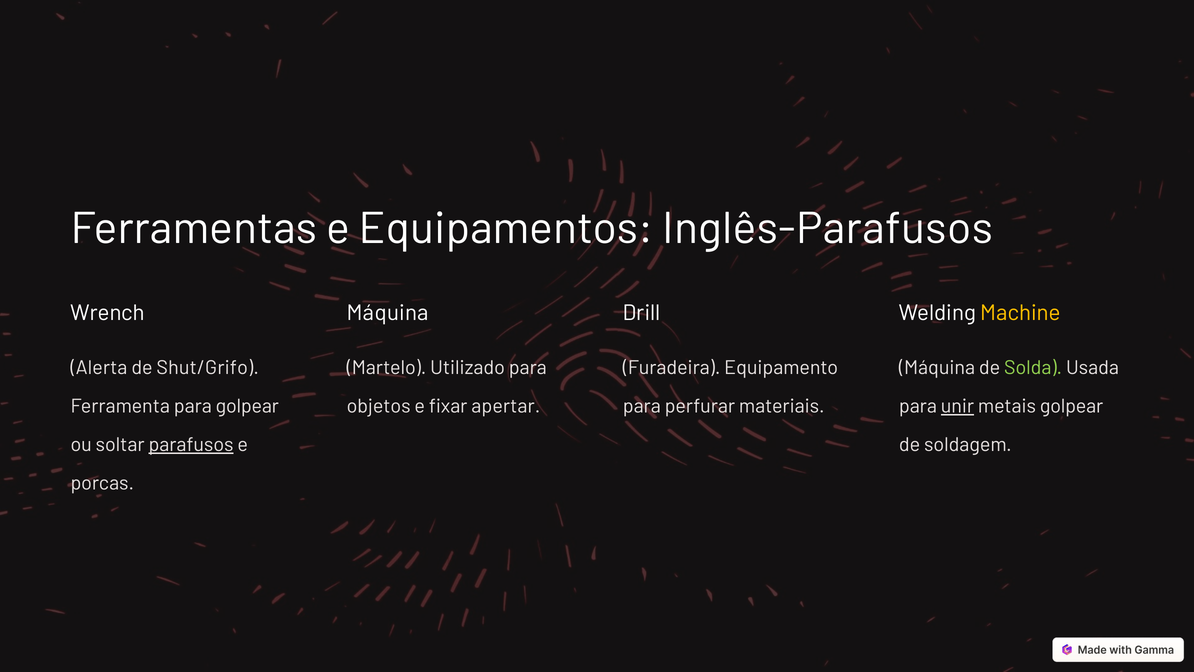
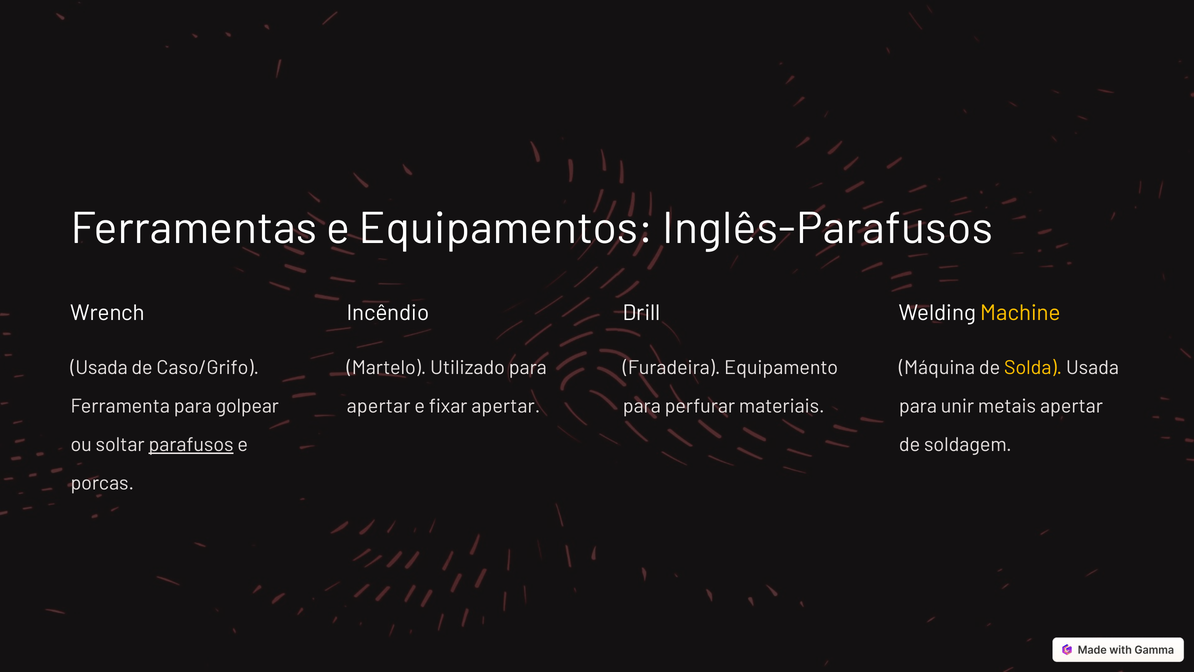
Máquina at (388, 313): Máquina -> Incêndio
Alerta at (99, 368): Alerta -> Usada
Shut/Grifo: Shut/Grifo -> Caso/Grifo
Solda colour: light green -> yellow
unir underline: present -> none
metais golpear: golpear -> apertar
objetos at (379, 406): objetos -> apertar
